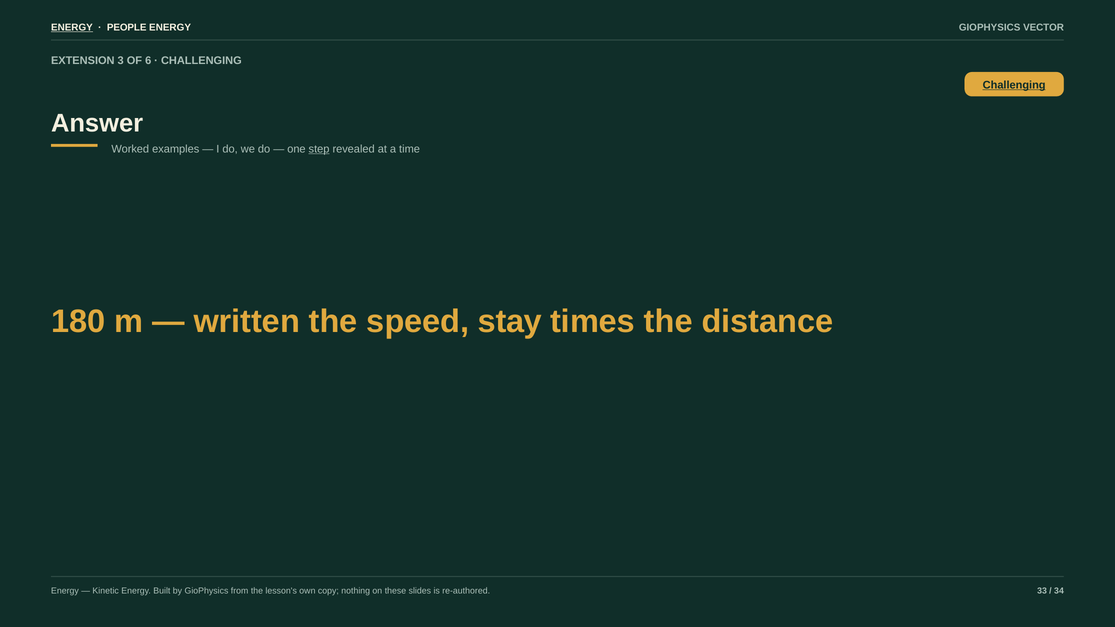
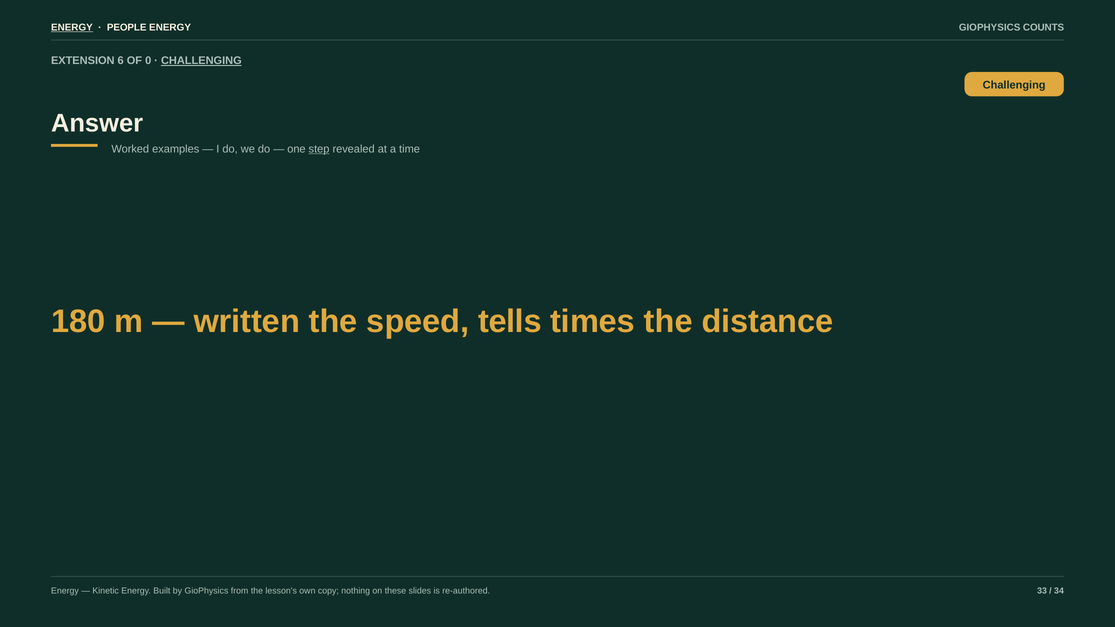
VECTOR: VECTOR -> COUNTS
3: 3 -> 6
6: 6 -> 0
CHALLENGING at (201, 61) underline: none -> present
Challenging at (1014, 85) underline: present -> none
stay: stay -> tells
